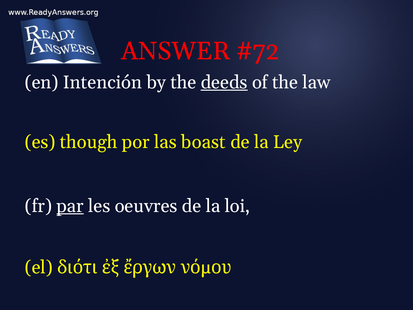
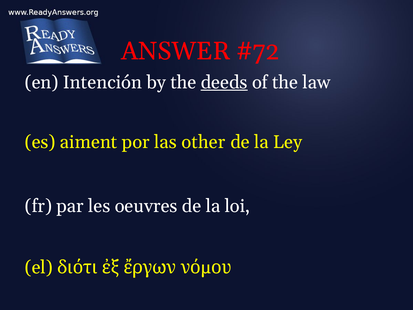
though: though -> aiment
boast: boast -> other
par underline: present -> none
